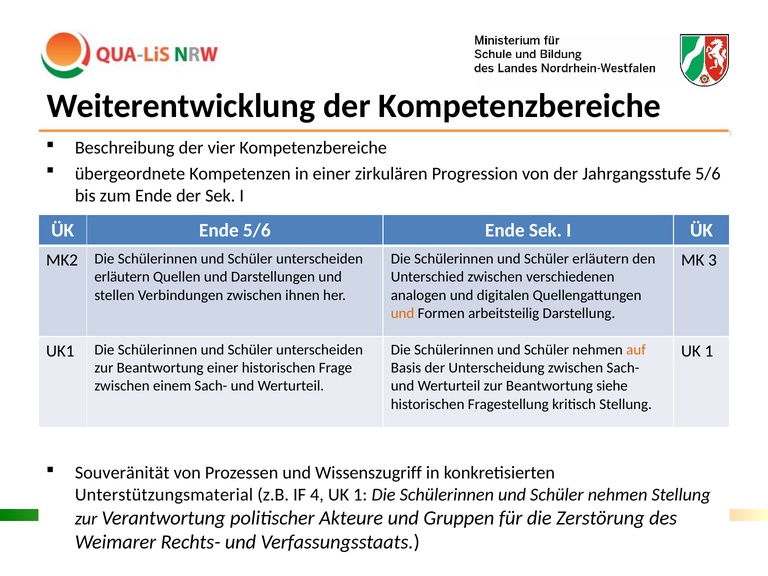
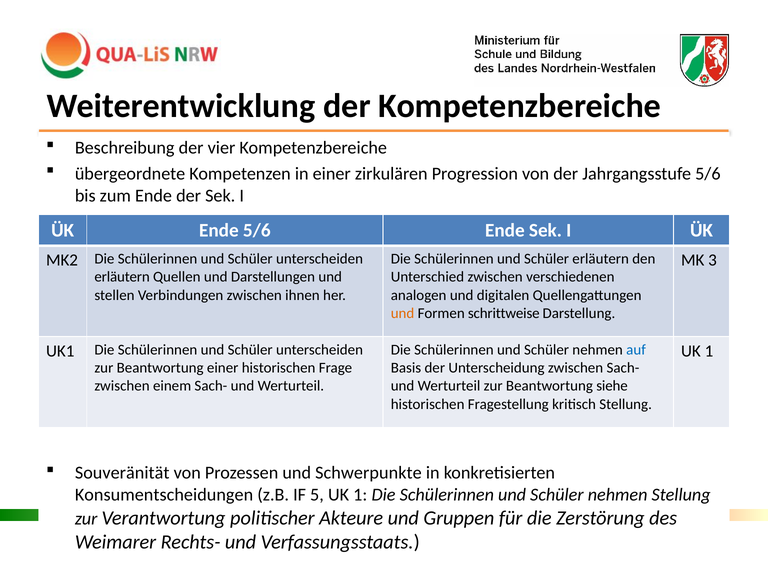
arbeitsteilig: arbeitsteilig -> schrittweise
auf colour: orange -> blue
Wissenszugriff: Wissenszugriff -> Schwerpunkte
Unterstützungsmaterial: Unterstützungsmaterial -> Konsumentscheidungen
4: 4 -> 5
